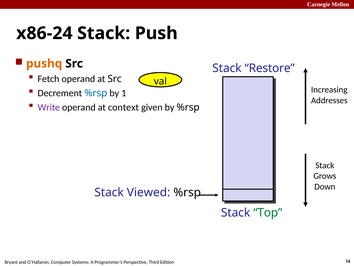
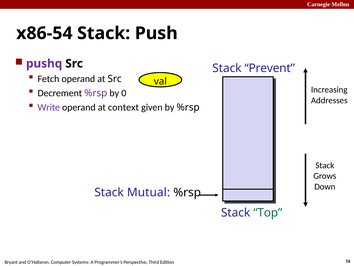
x86-24: x86-24 -> x86-54
pushq colour: orange -> purple
Restore: Restore -> Prevent
%rsp at (96, 93) colour: blue -> purple
1: 1 -> 0
Viewed: Viewed -> Mutual
